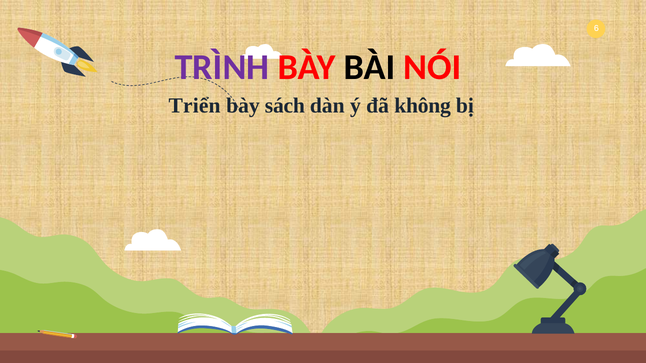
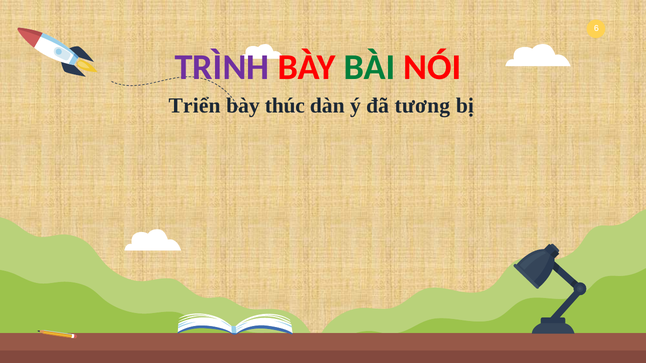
BÀI colour: black -> green
sách: sách -> thúc
không: không -> tương
